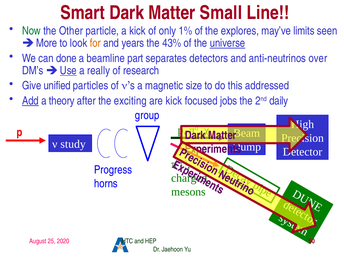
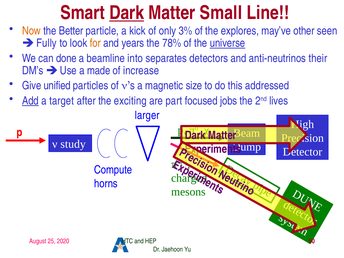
Dark at (127, 13) underline: none -> present
Now colour: green -> orange
Other: Other -> Better
1%: 1% -> 3%
limits: limits -> other
More: More -> Fully
43%: 43% -> 78%
part: part -> into
over: over -> their
Use underline: present -> none
really: really -> made
research: research -> increase
theory: theory -> target
are kick: kick -> part
daily: daily -> lives
group: group -> larger
Progress: Progress -> Compute
